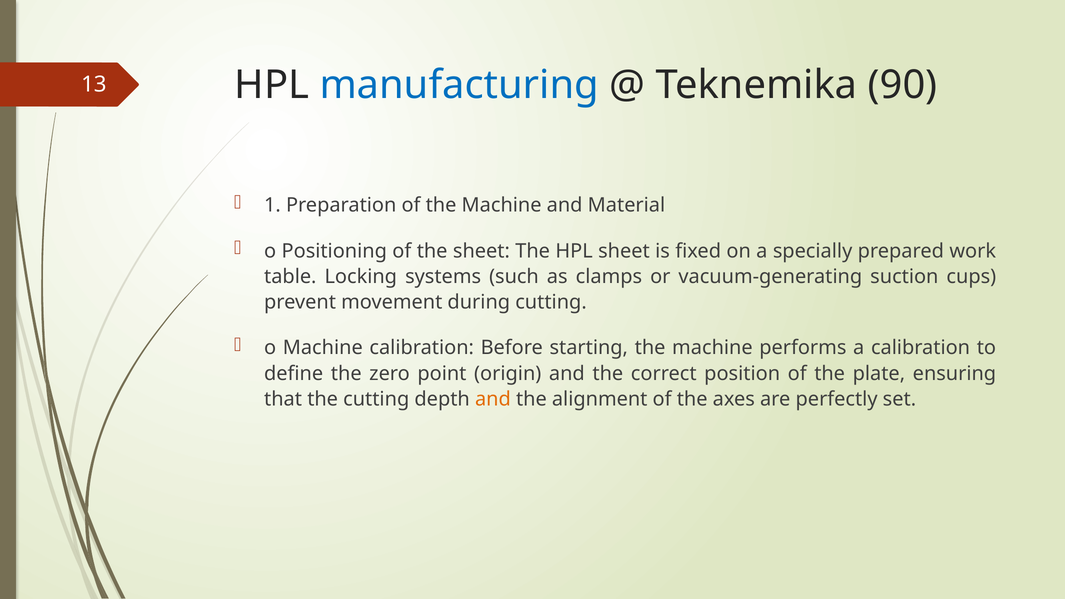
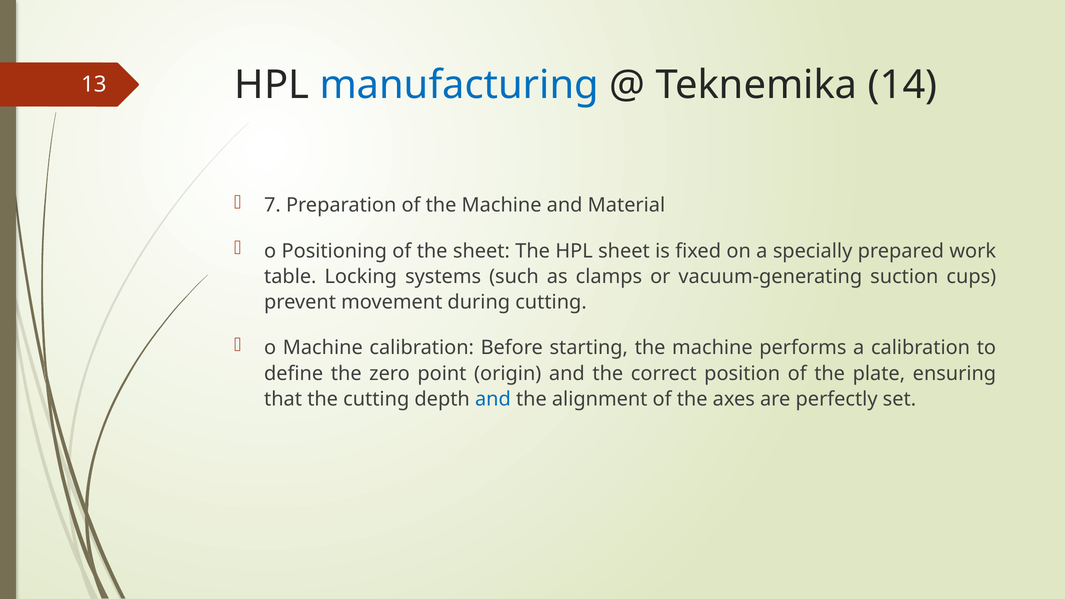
90: 90 -> 14
1: 1 -> 7
and at (493, 399) colour: orange -> blue
